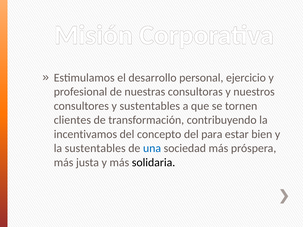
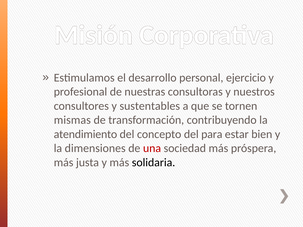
clientes: clientes -> mismas
incentivamos: incentivamos -> atendimiento
la sustentables: sustentables -> dimensiones
una colour: blue -> red
